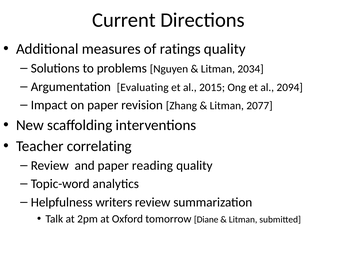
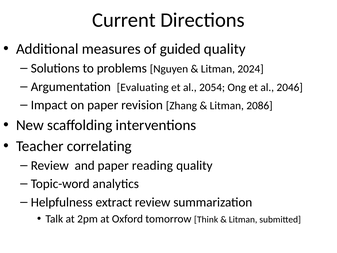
ratings: ratings -> guided
2034: 2034 -> 2024
2015: 2015 -> 2054
2094: 2094 -> 2046
2077: 2077 -> 2086
writers: writers -> extract
Diane: Diane -> Think
